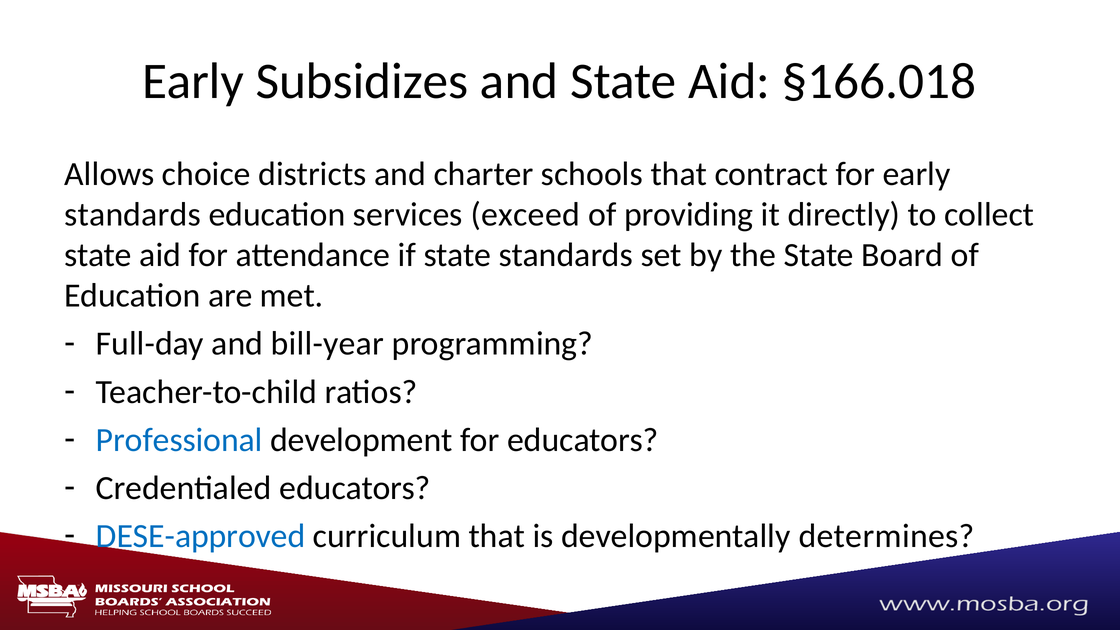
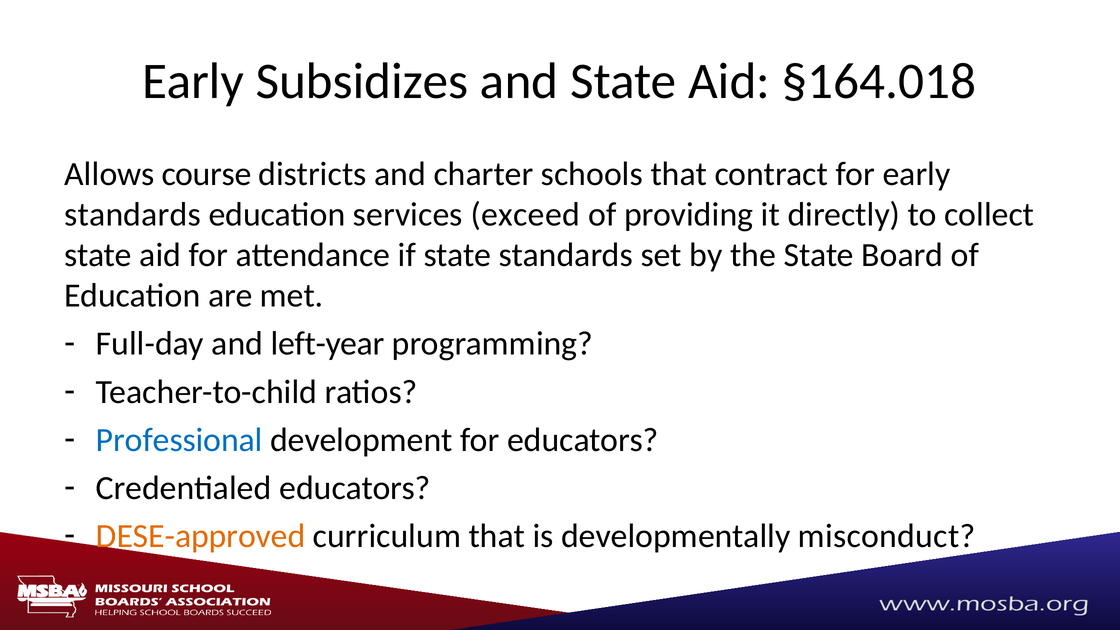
§166.018: §166.018 -> §164.018
choice: choice -> course
bill-year: bill-year -> left-year
DESE-approved colour: blue -> orange
determines: determines -> misconduct
